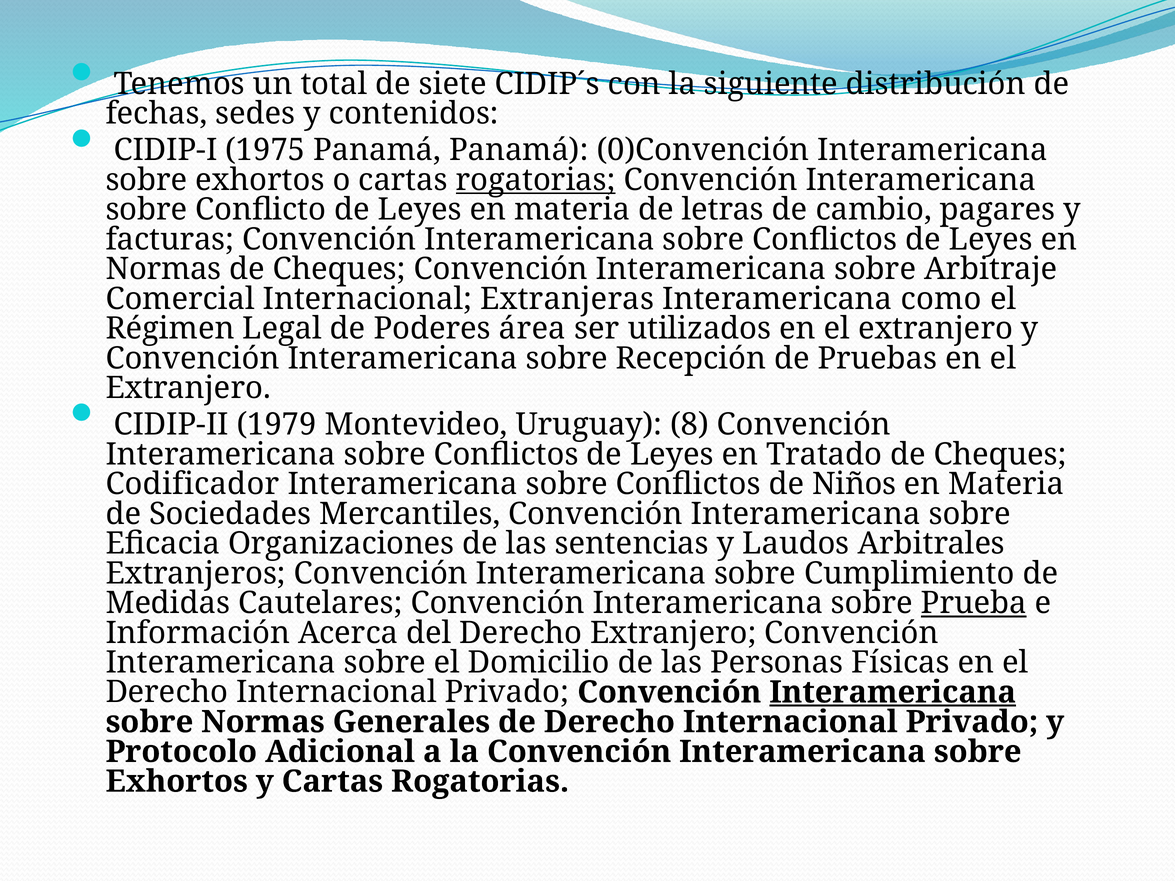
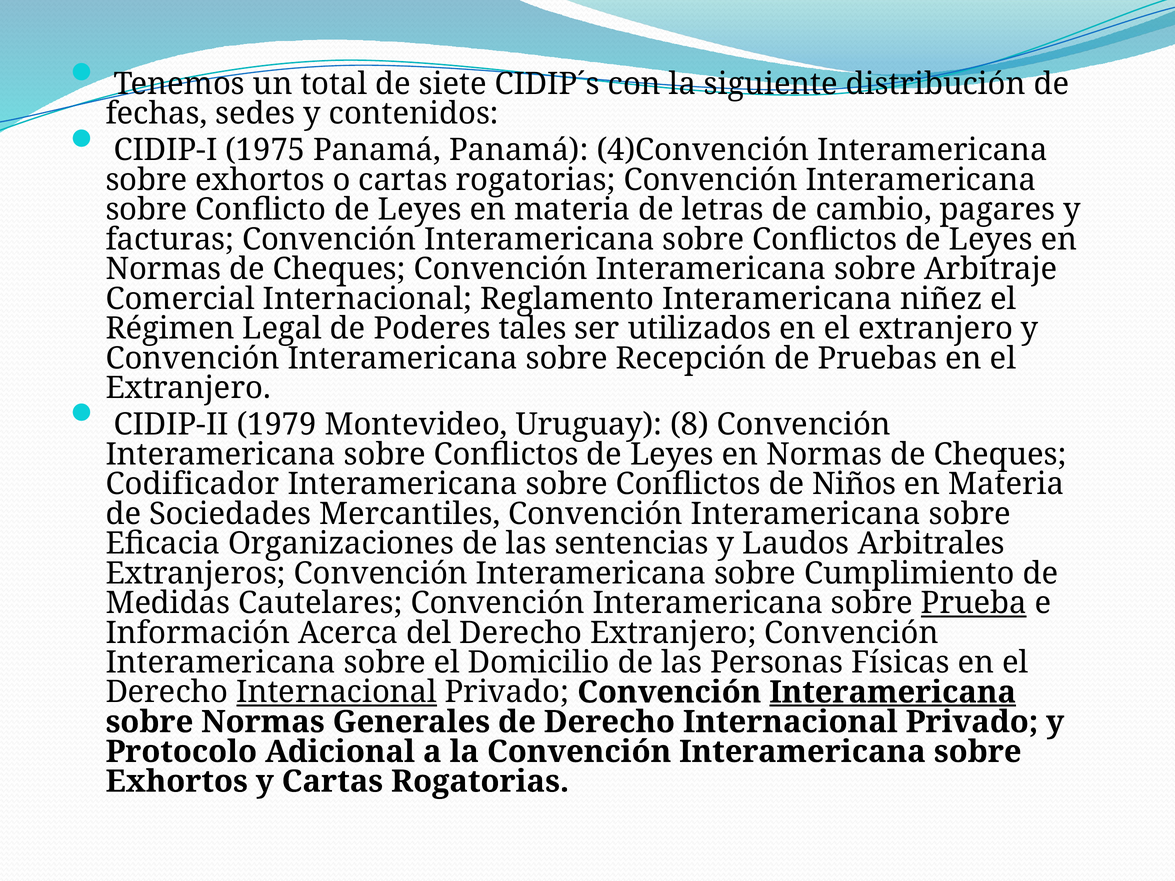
0)Convención: 0)Convención -> 4)Convención
rogatorias at (536, 180) underline: present -> none
Extranjeras: Extranjeras -> Reglamento
como: como -> niñez
área: área -> tales
Tratado at (824, 454): Tratado -> Normas
Internacional at (337, 692) underline: none -> present
